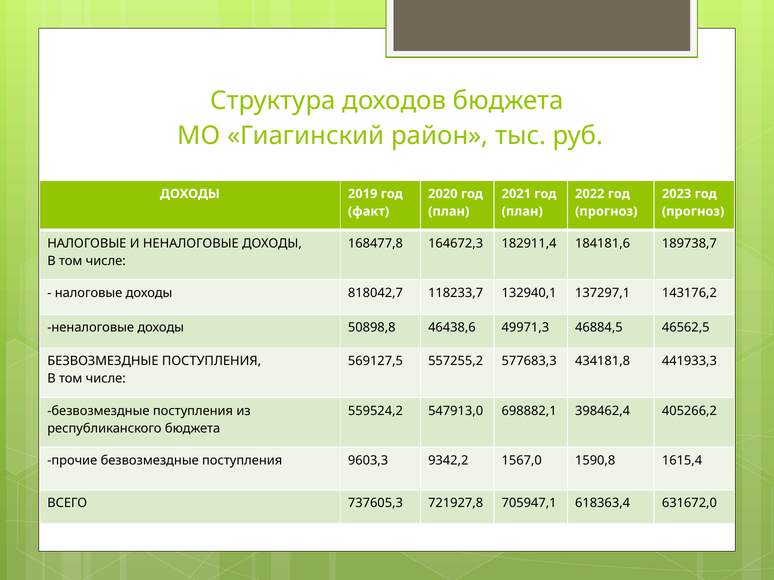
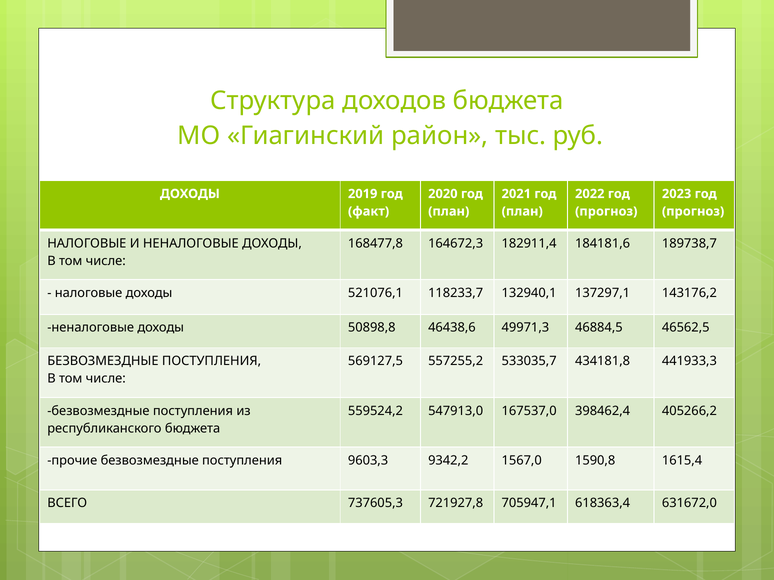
818042,7: 818042,7 -> 521076,1
577683,3: 577683,3 -> 533035,7
698882,1: 698882,1 -> 167537,0
